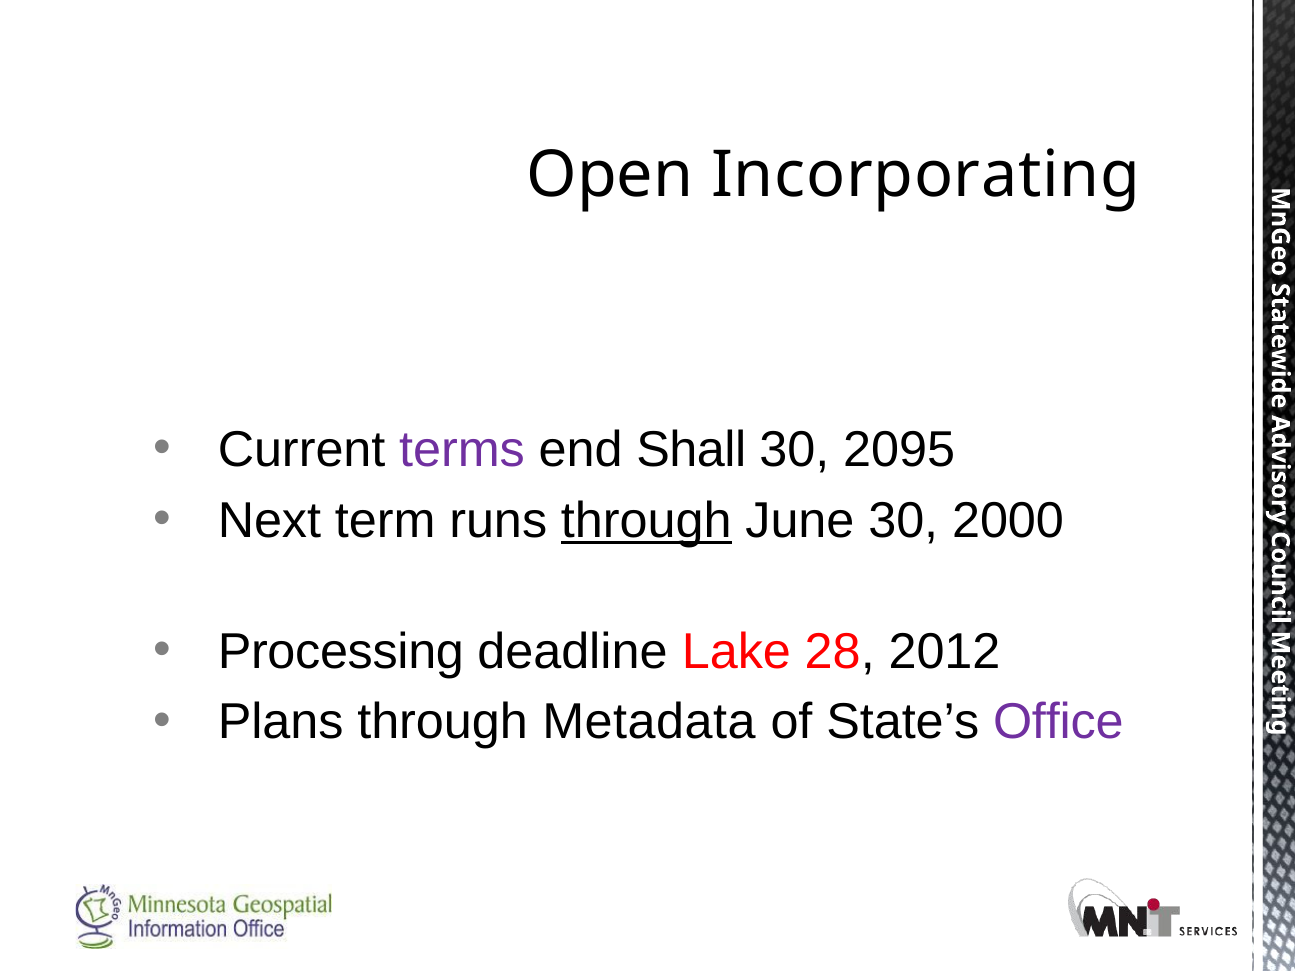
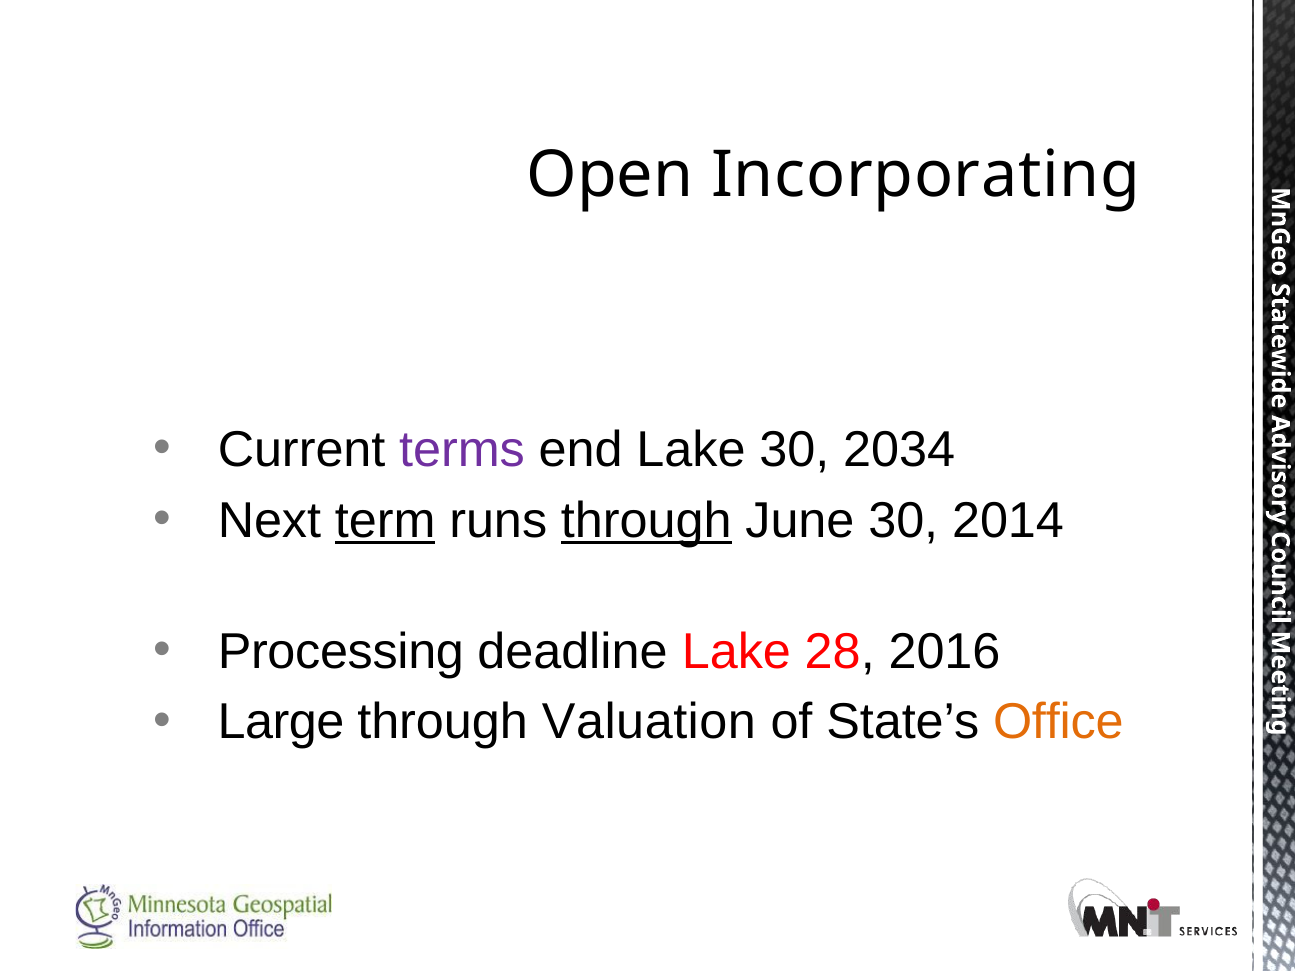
end Shall: Shall -> Lake
2095: 2095 -> 2034
term underline: none -> present
2000: 2000 -> 2014
2012: 2012 -> 2016
Plans: Plans -> Large
Metadata: Metadata -> Valuation
Office colour: purple -> orange
